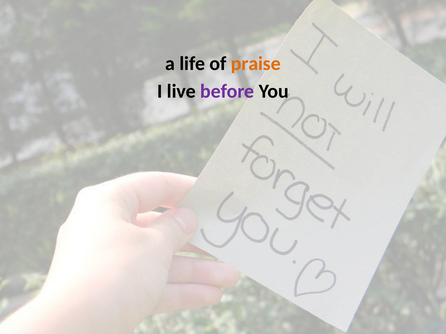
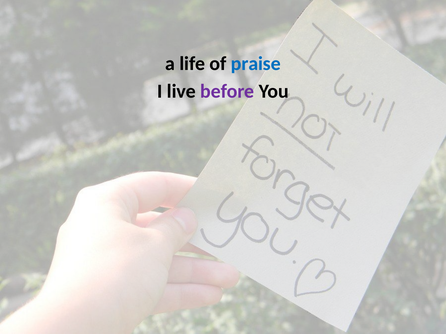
praise colour: orange -> blue
